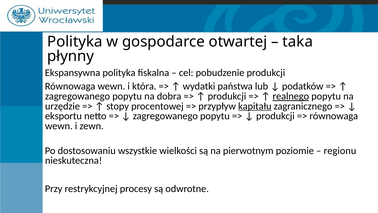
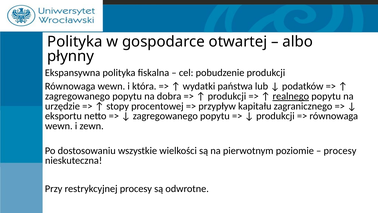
taka: taka -> albo
kapitału underline: present -> none
regionu at (340, 150): regionu -> procesy
